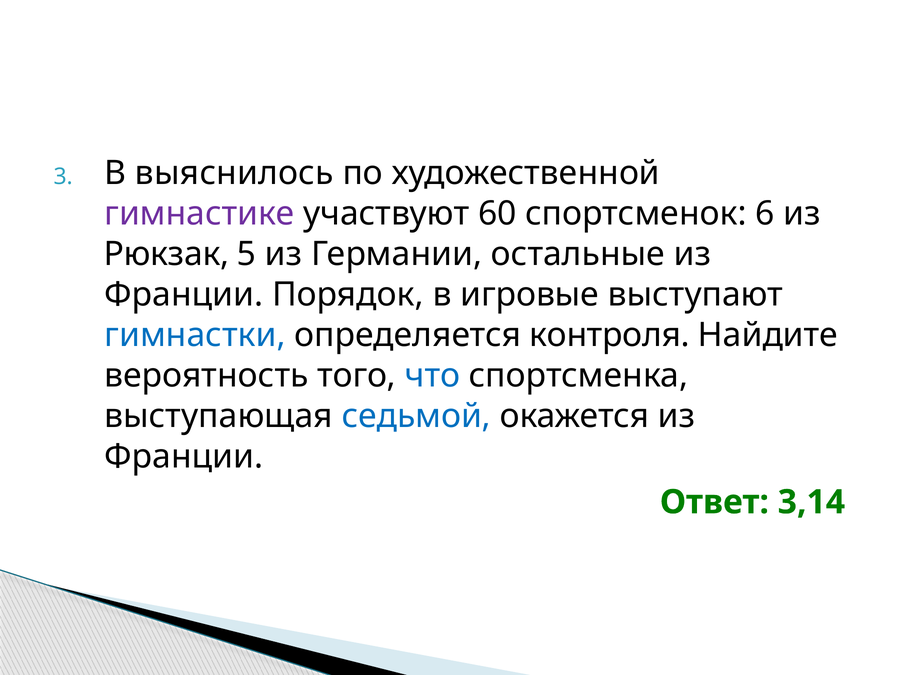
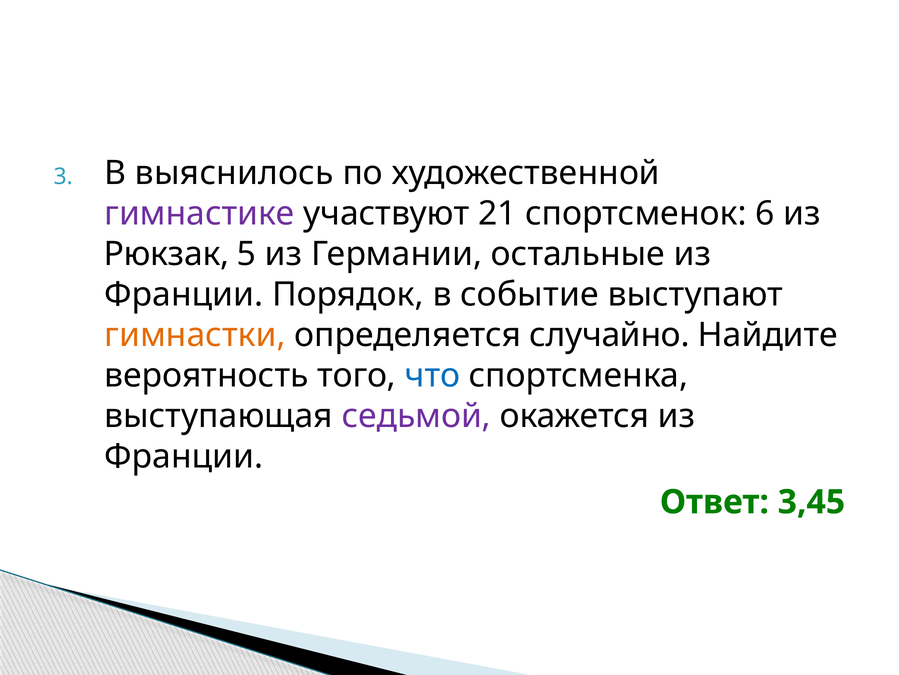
60: 60 -> 21
игровые: игровые -> событие
гимнастки colour: blue -> orange
контроля: контроля -> случайно
седьмой colour: blue -> purple
3,14: 3,14 -> 3,45
